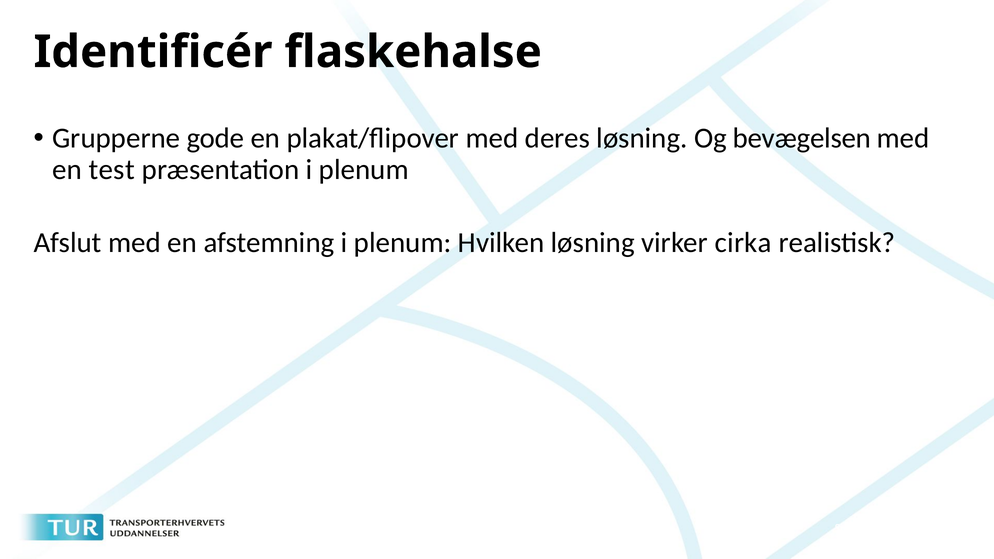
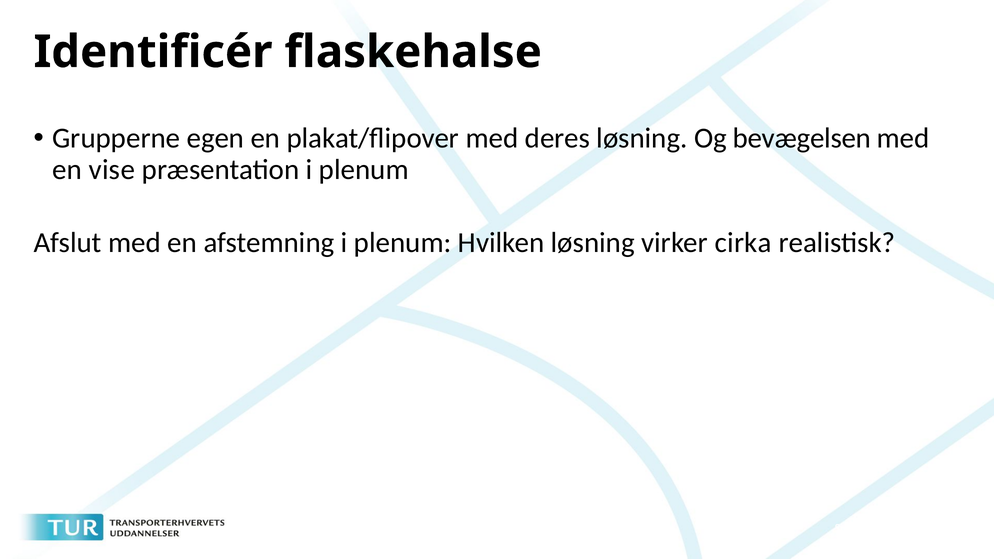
gode: gode -> egen
test: test -> vise
